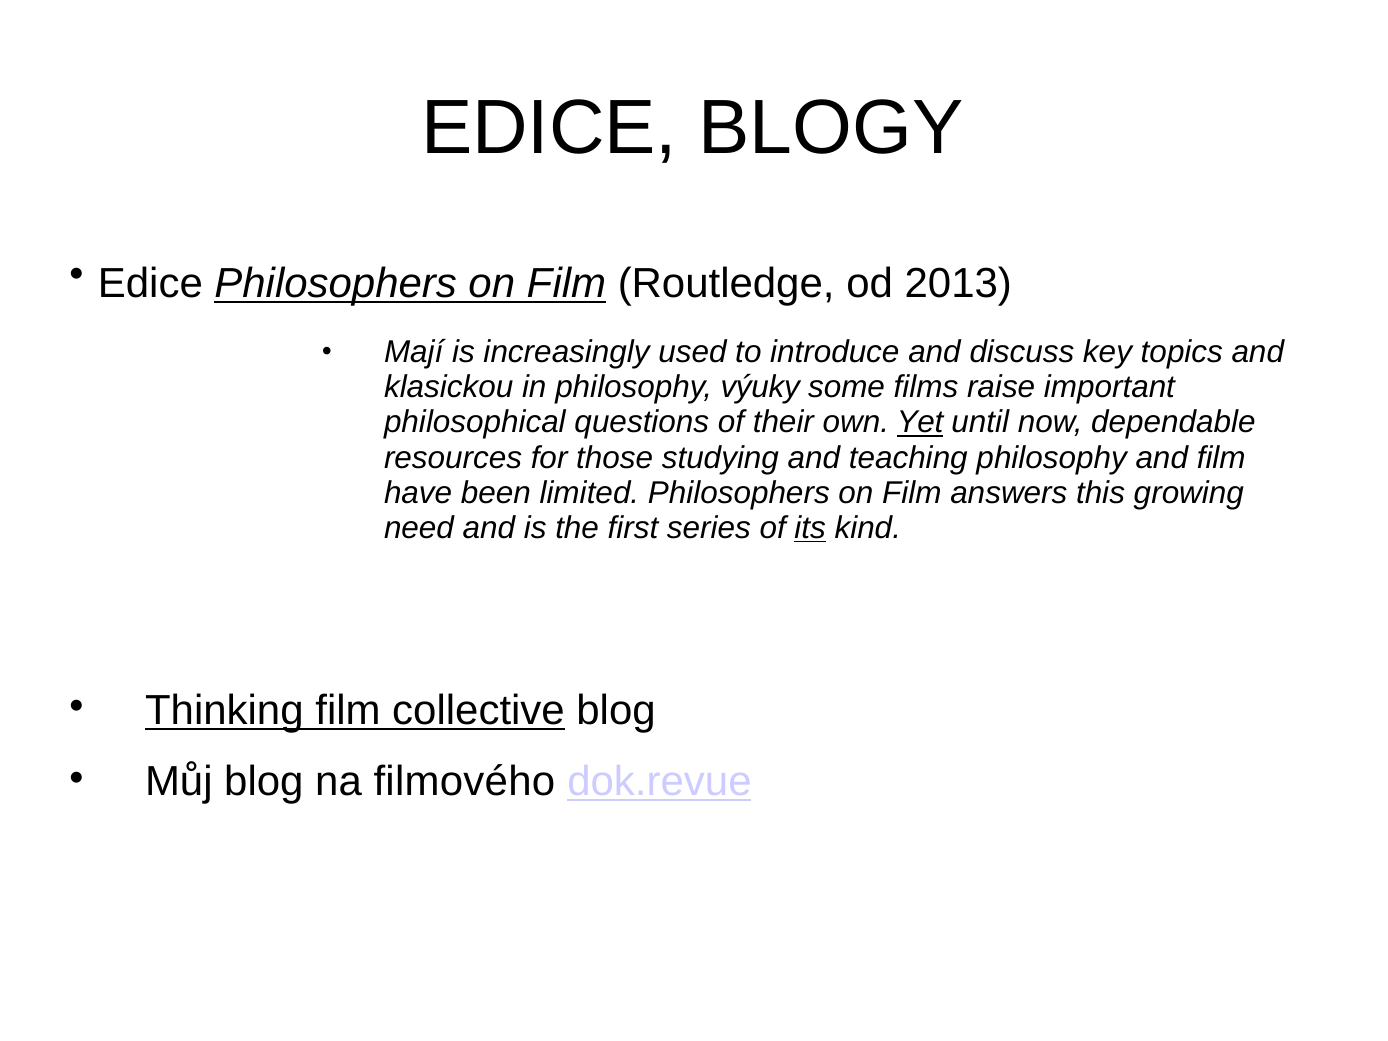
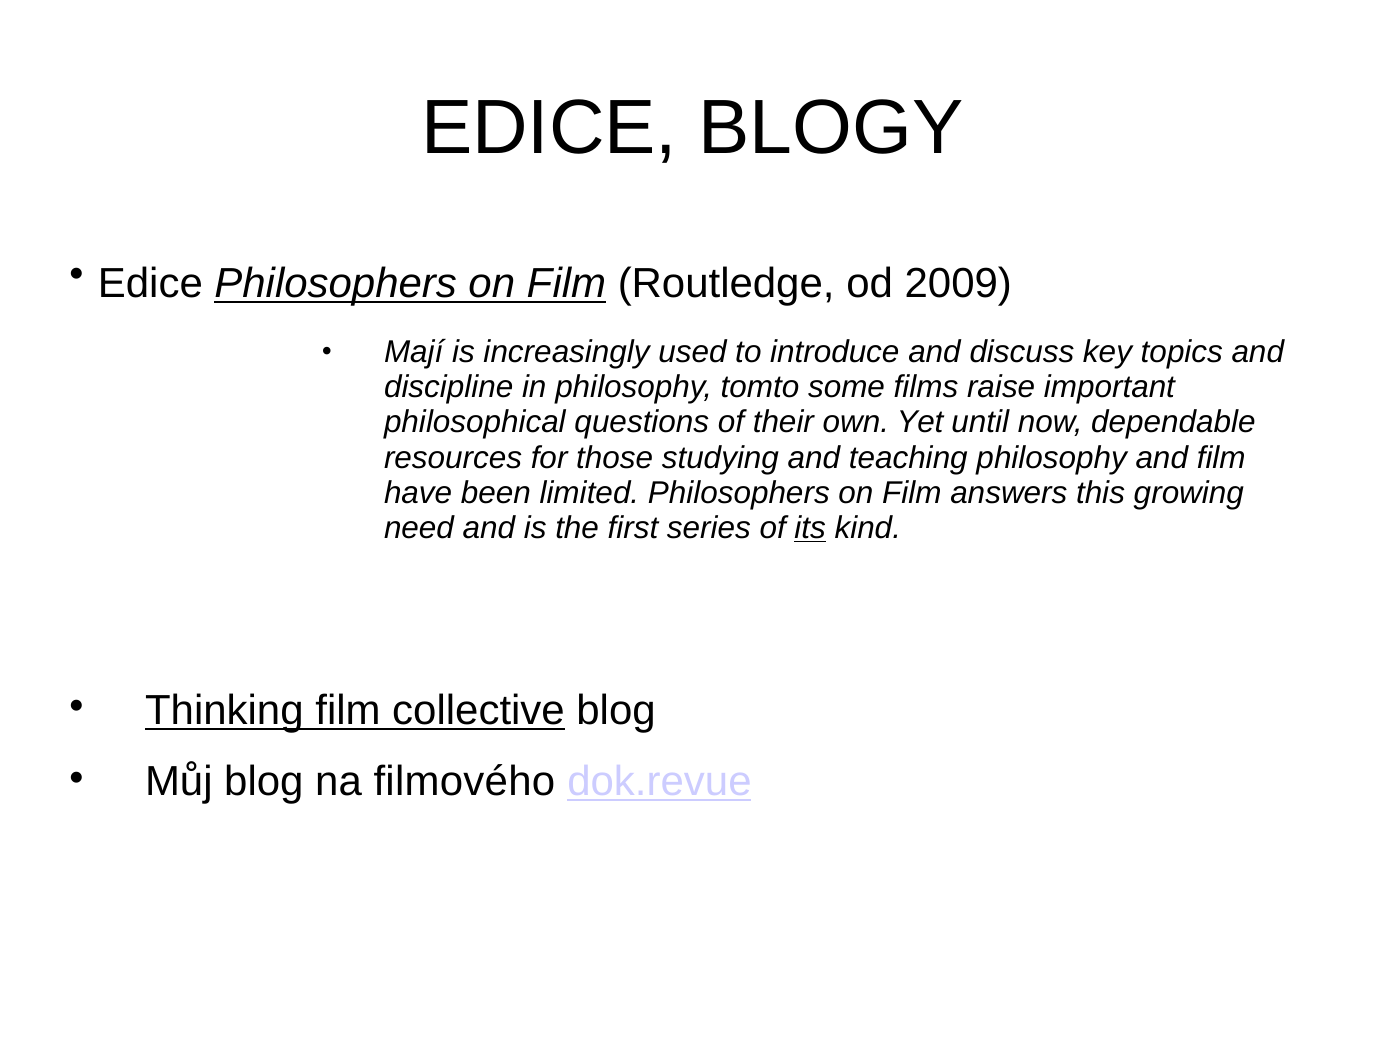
2013: 2013 -> 2009
klasickou: klasickou -> discipline
výuky: výuky -> tomto
Yet underline: present -> none
